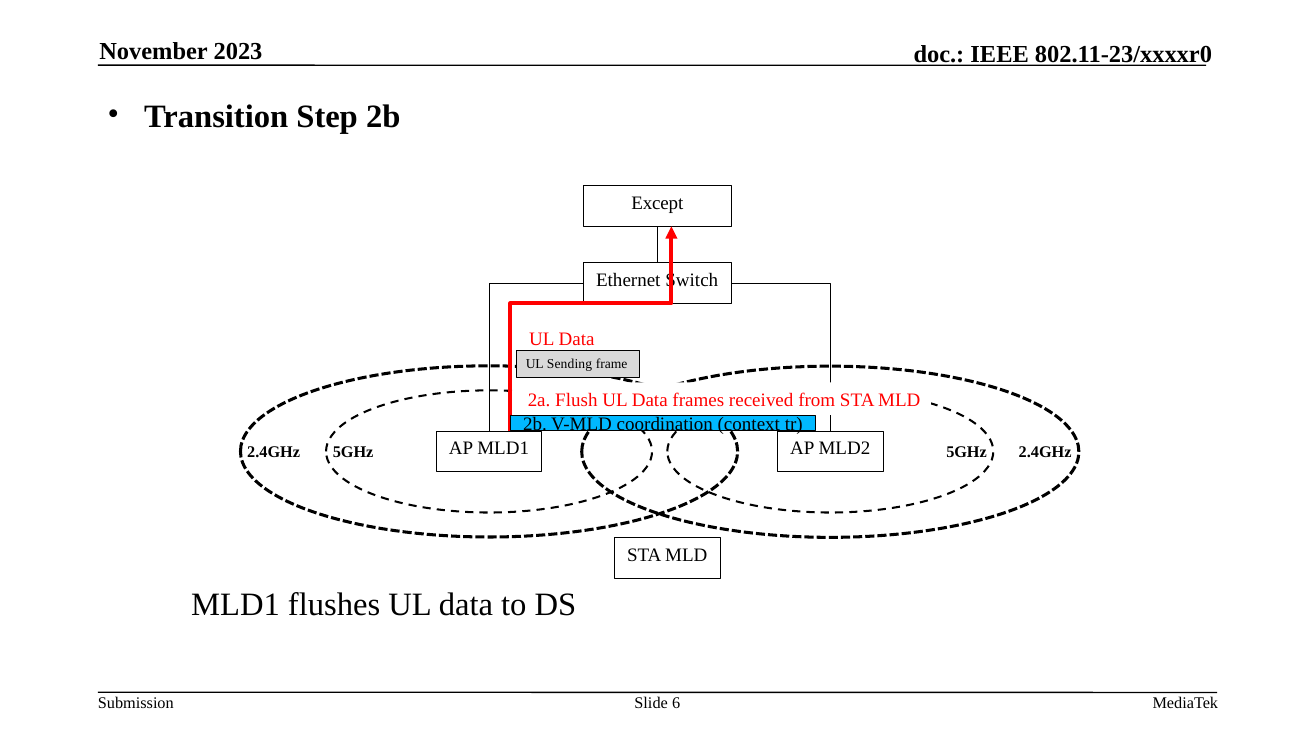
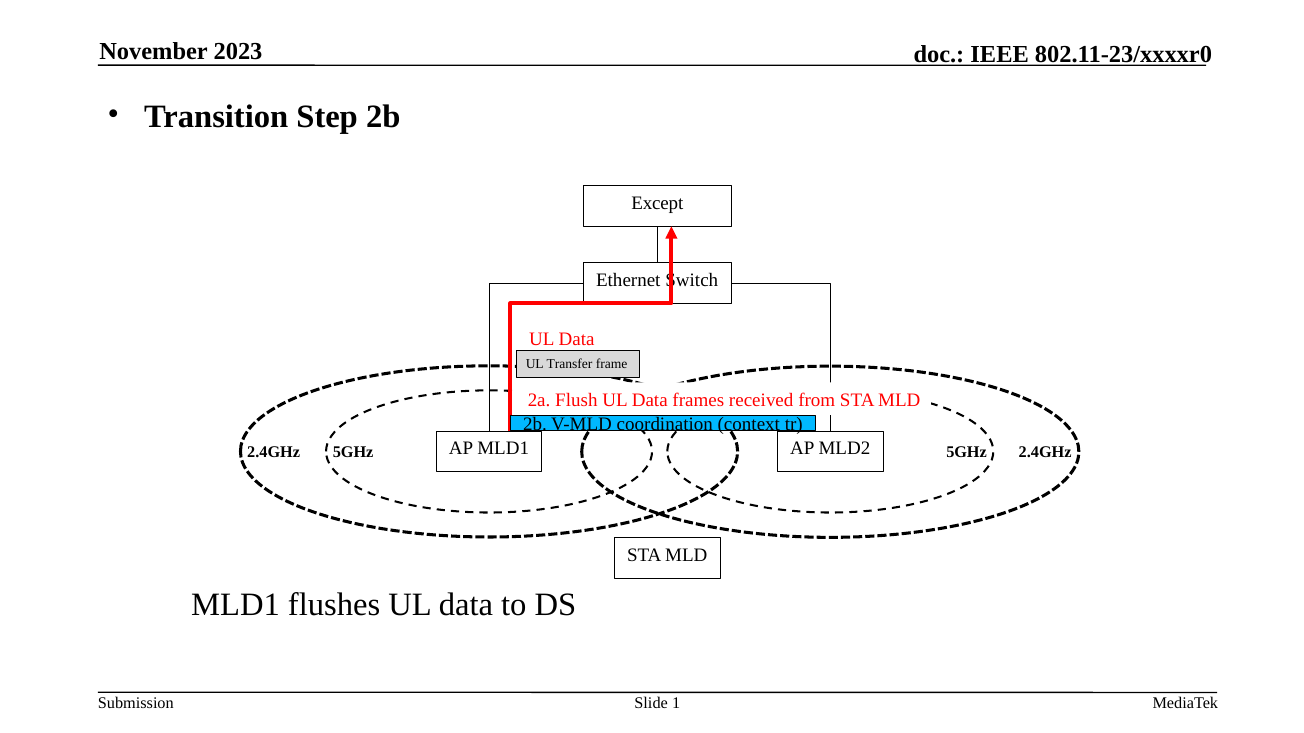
Sending: Sending -> Transfer
6: 6 -> 1
